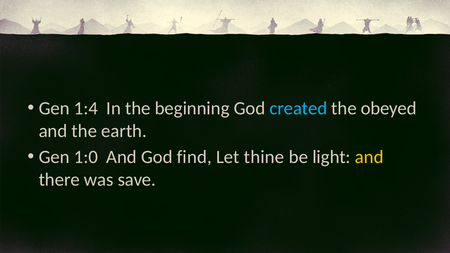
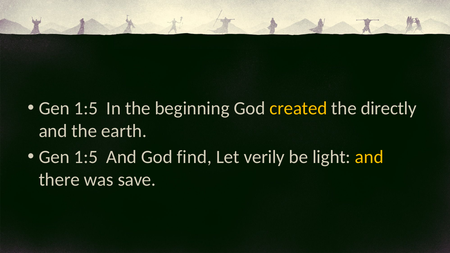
1:4 at (86, 108): 1:4 -> 1:5
created colour: light blue -> yellow
obeyed: obeyed -> directly
1:0 at (86, 157): 1:0 -> 1:5
thine: thine -> verily
